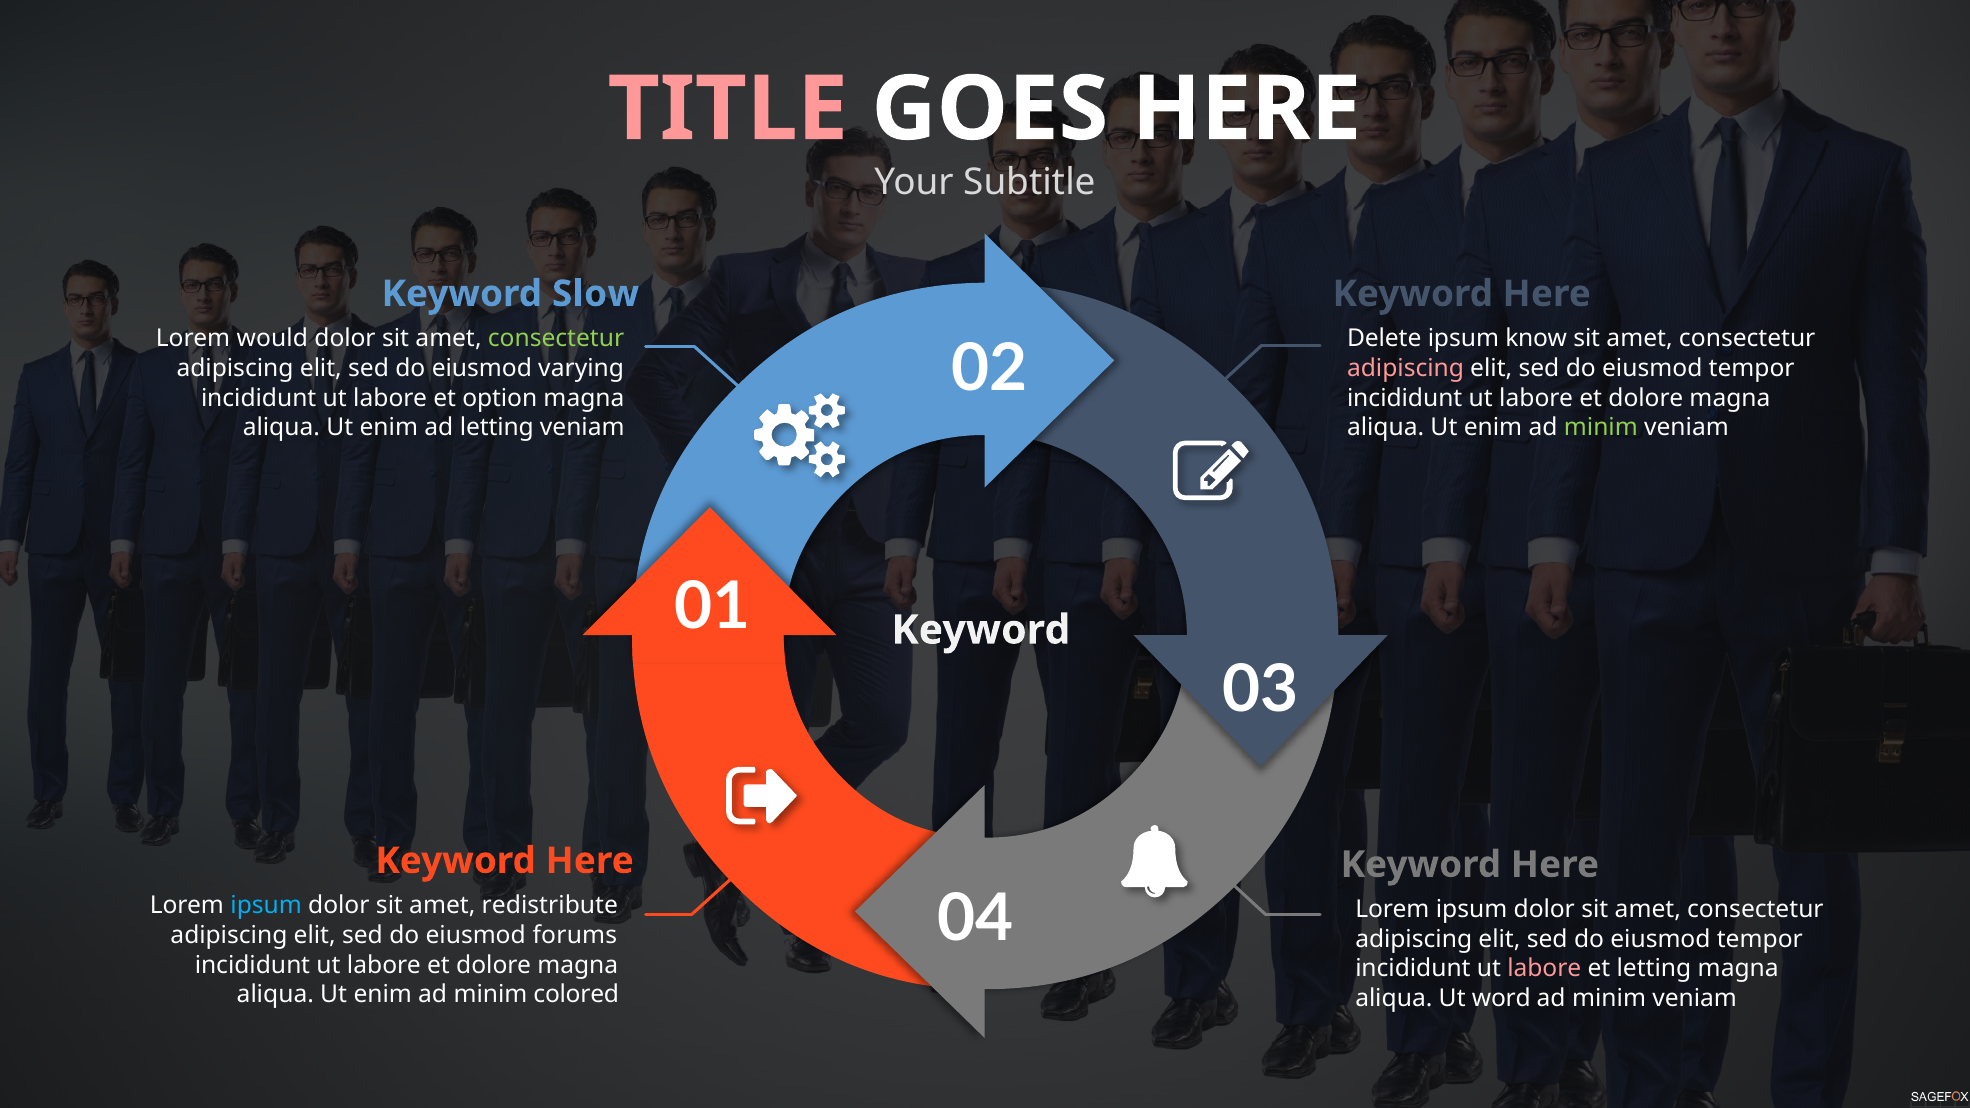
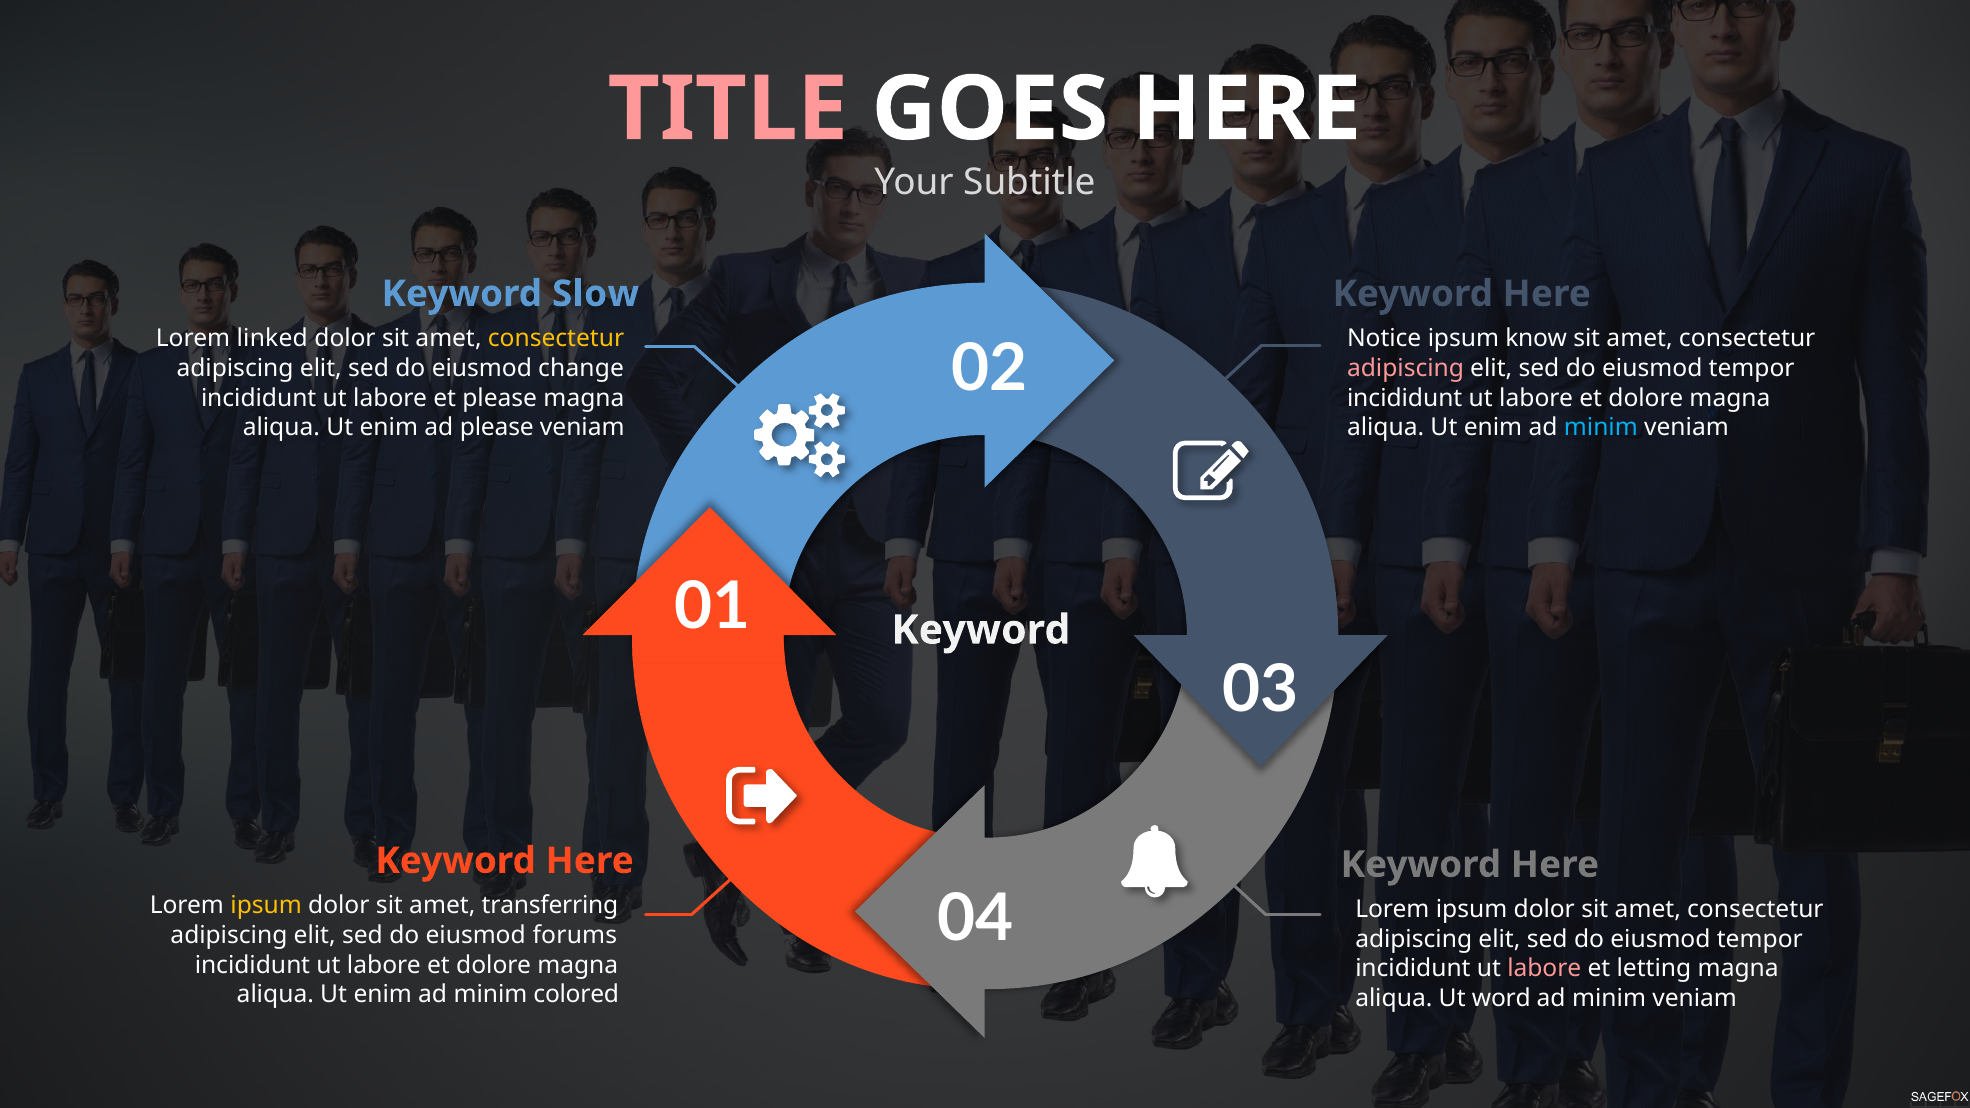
would: would -> linked
consectetur at (556, 339) colour: light green -> yellow
Delete: Delete -> Notice
varying: varying -> change
et option: option -> please
ad letting: letting -> please
minim at (1601, 428) colour: light green -> light blue
ipsum at (266, 906) colour: light blue -> yellow
redistribute: redistribute -> transferring
